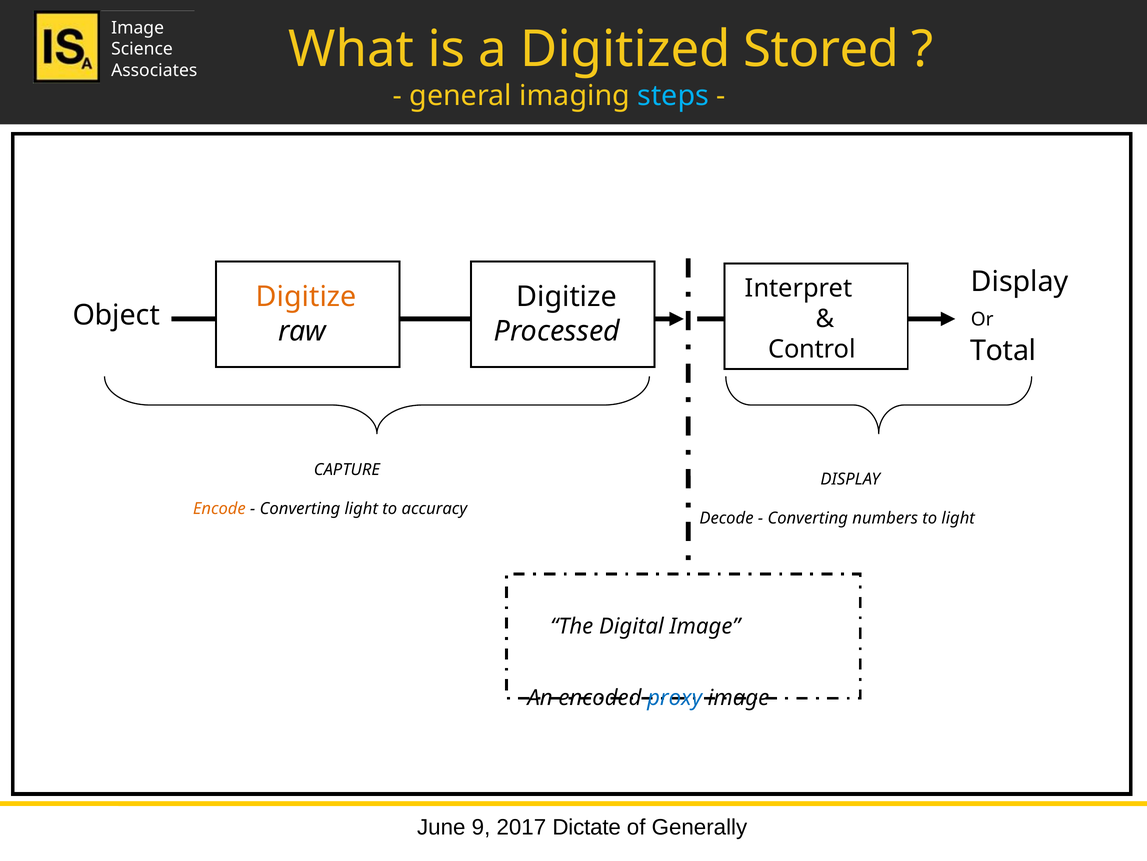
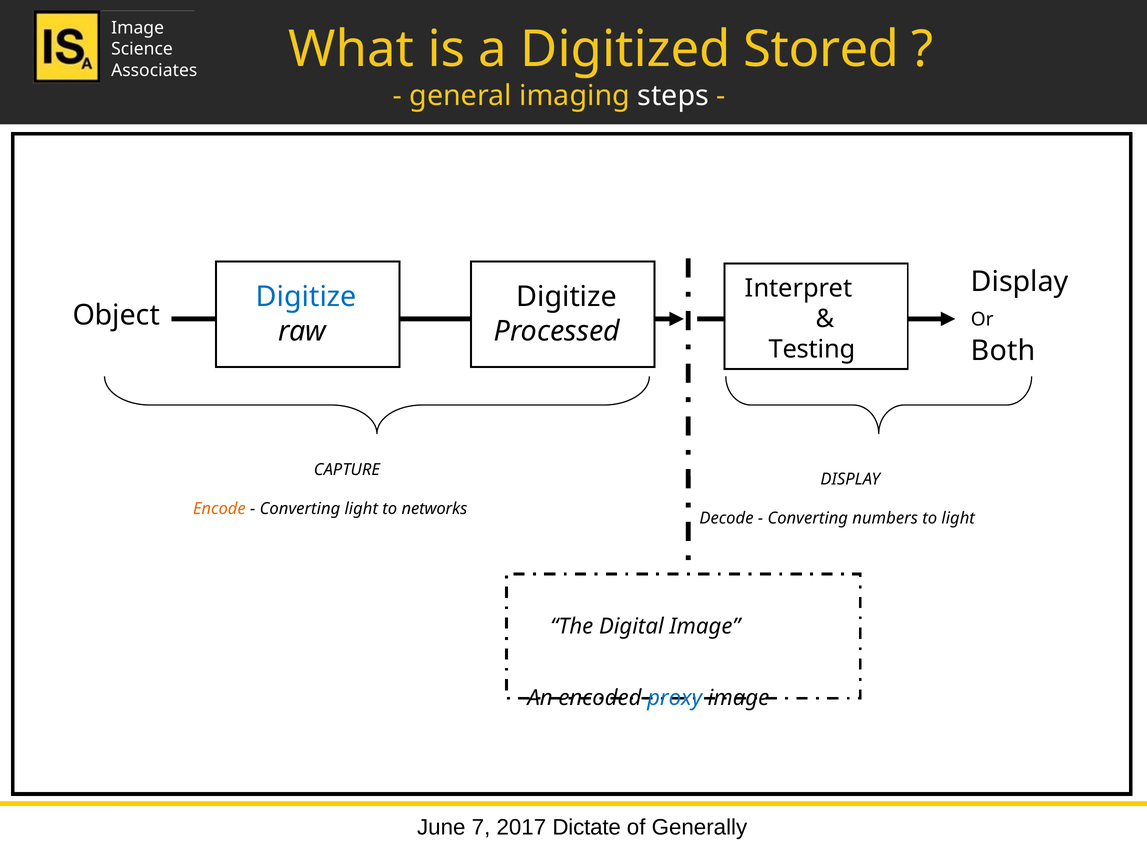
steps colour: light blue -> white
Digitize at (306, 296) colour: orange -> blue
Control: Control -> Testing
Total: Total -> Both
accuracy: accuracy -> networks
9: 9 -> 7
